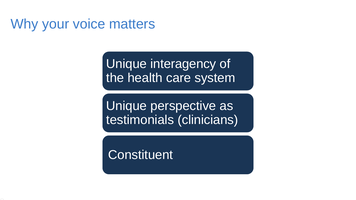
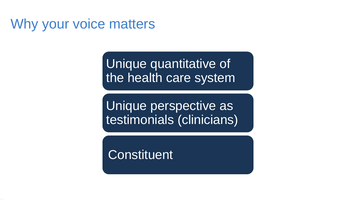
interagency: interagency -> quantitative
